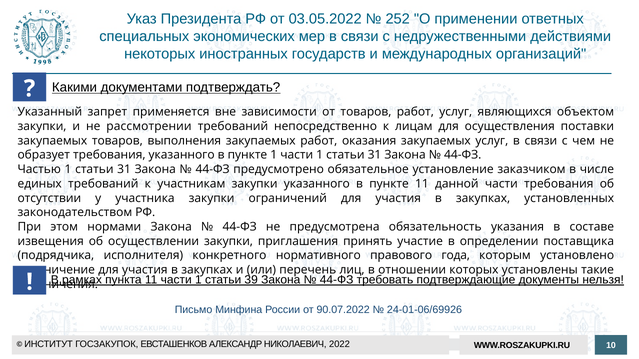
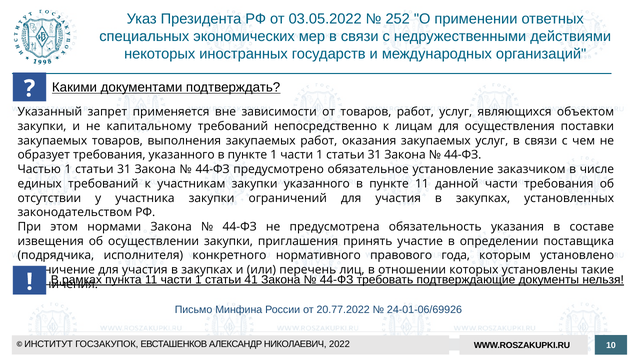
рассмотрении: рассмотрении -> капитальному
39: 39 -> 41
90.07.2022: 90.07.2022 -> 20.77.2022
